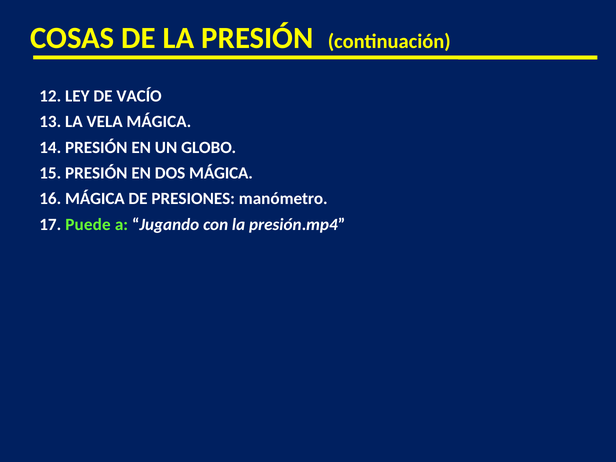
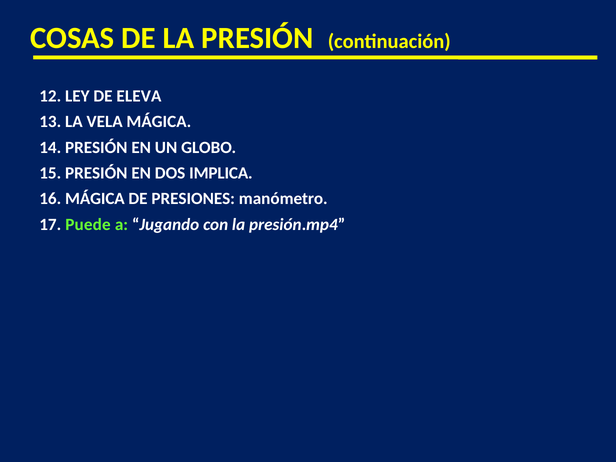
VACÍO: VACÍO -> ELEVA
DOS MÁGICA: MÁGICA -> IMPLICA
